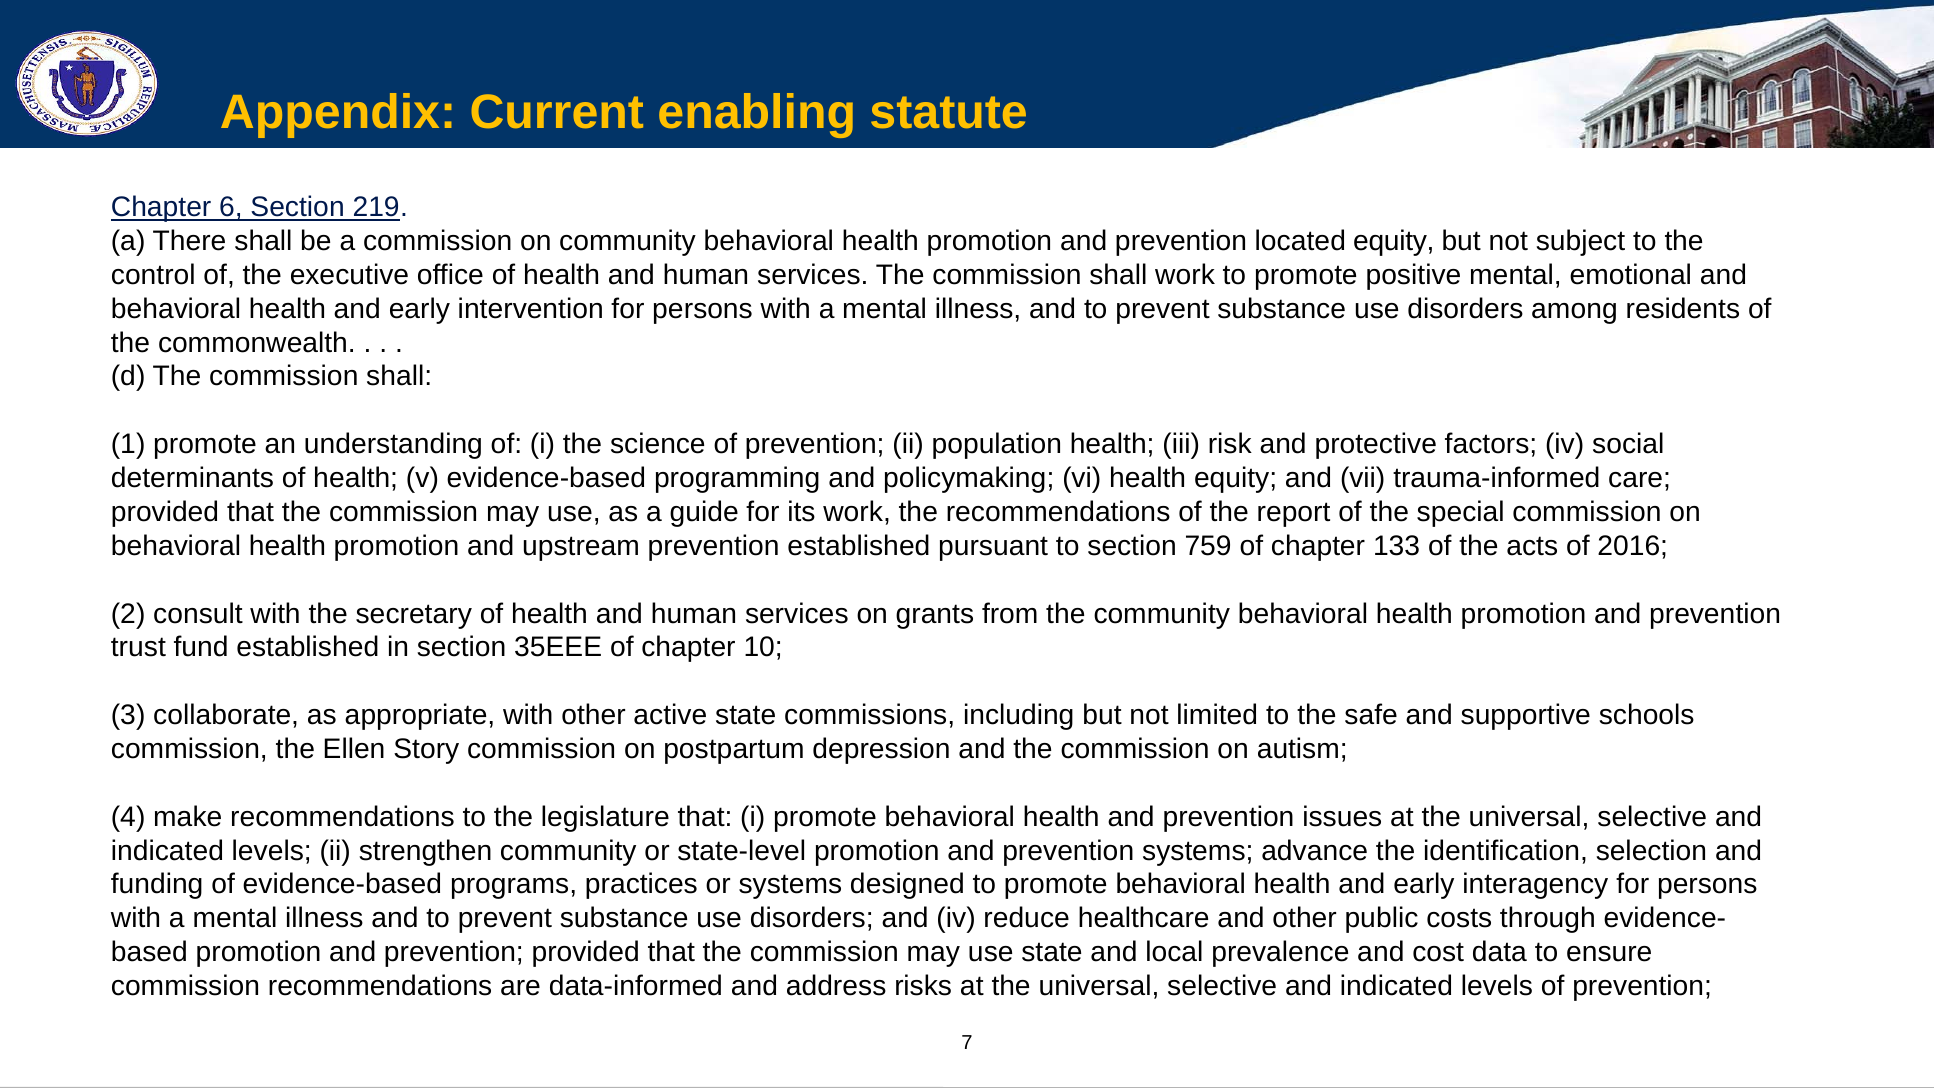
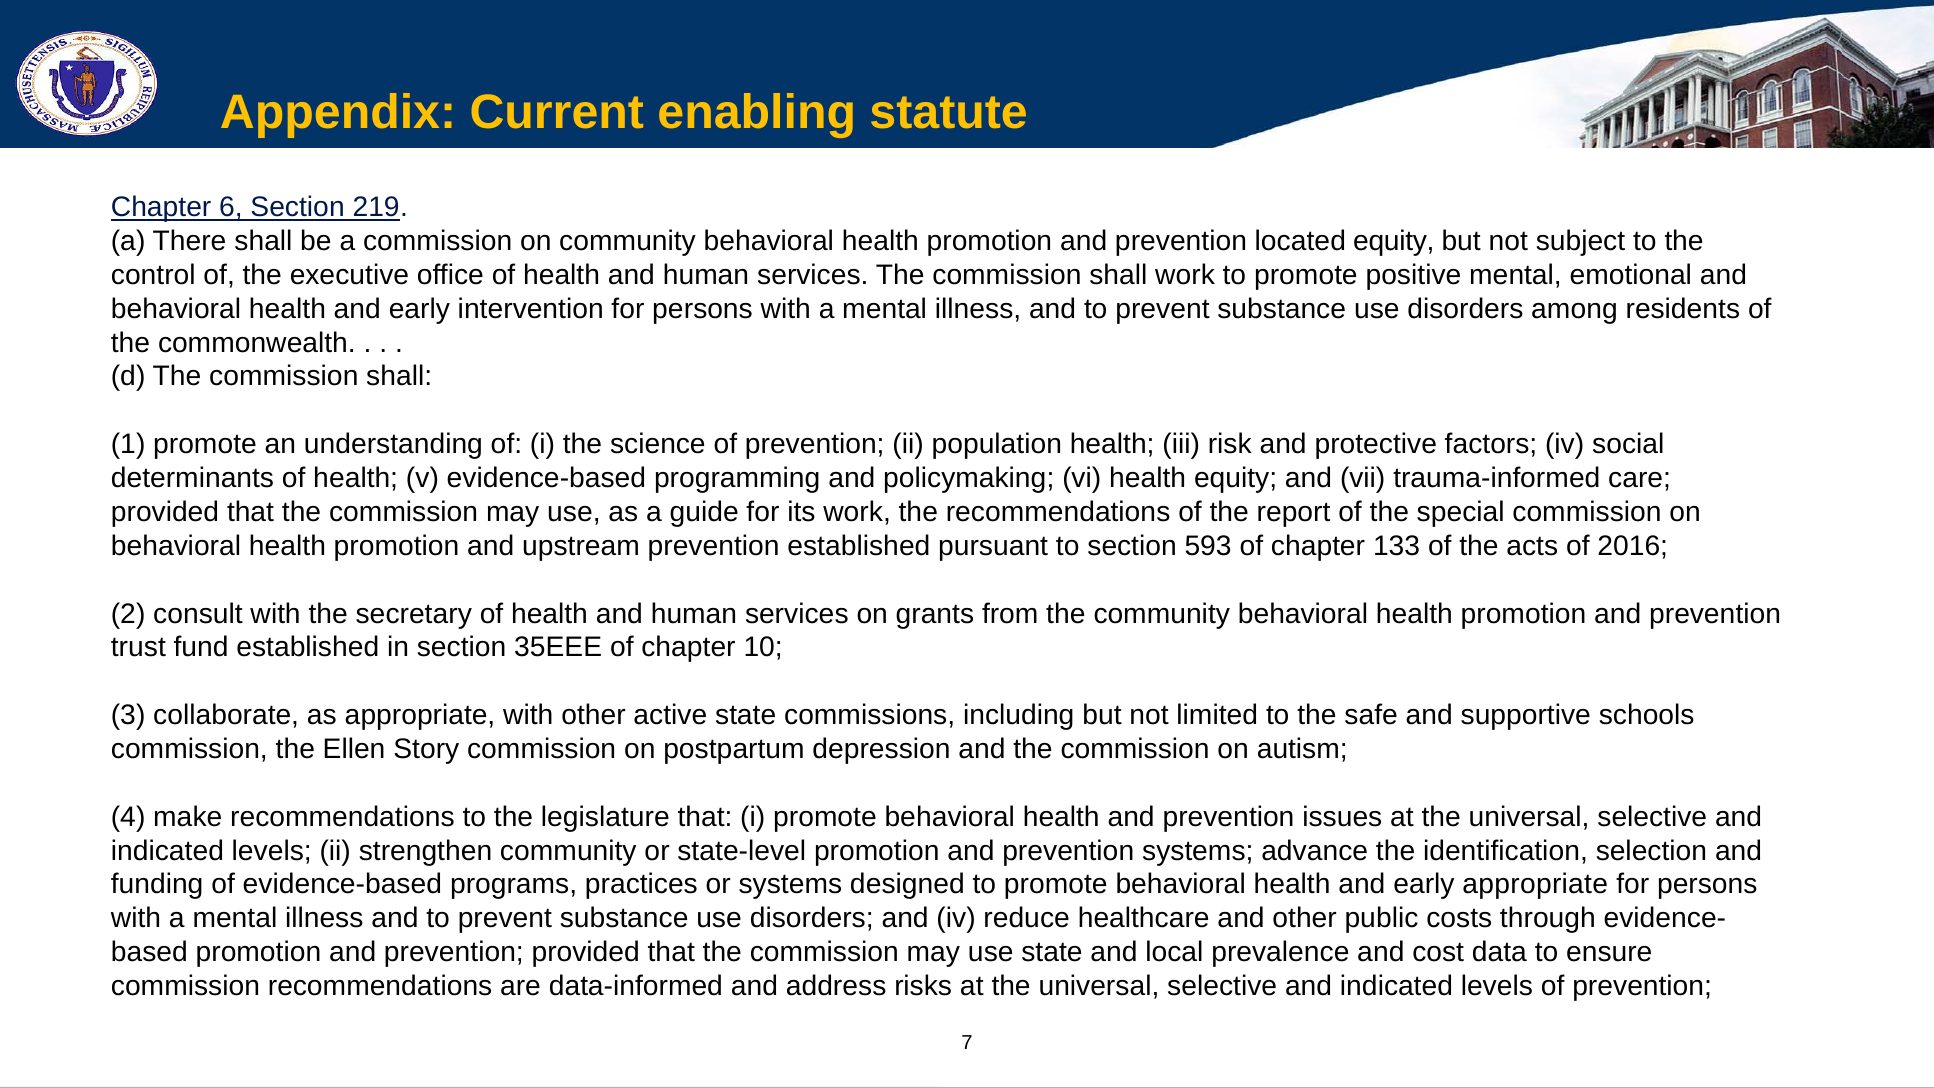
759: 759 -> 593
early interagency: interagency -> appropriate
